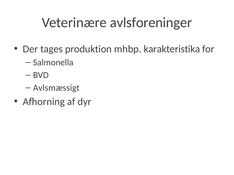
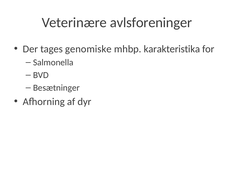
produktion: produktion -> genomiske
Avlsmæssigt: Avlsmæssigt -> Besætninger
